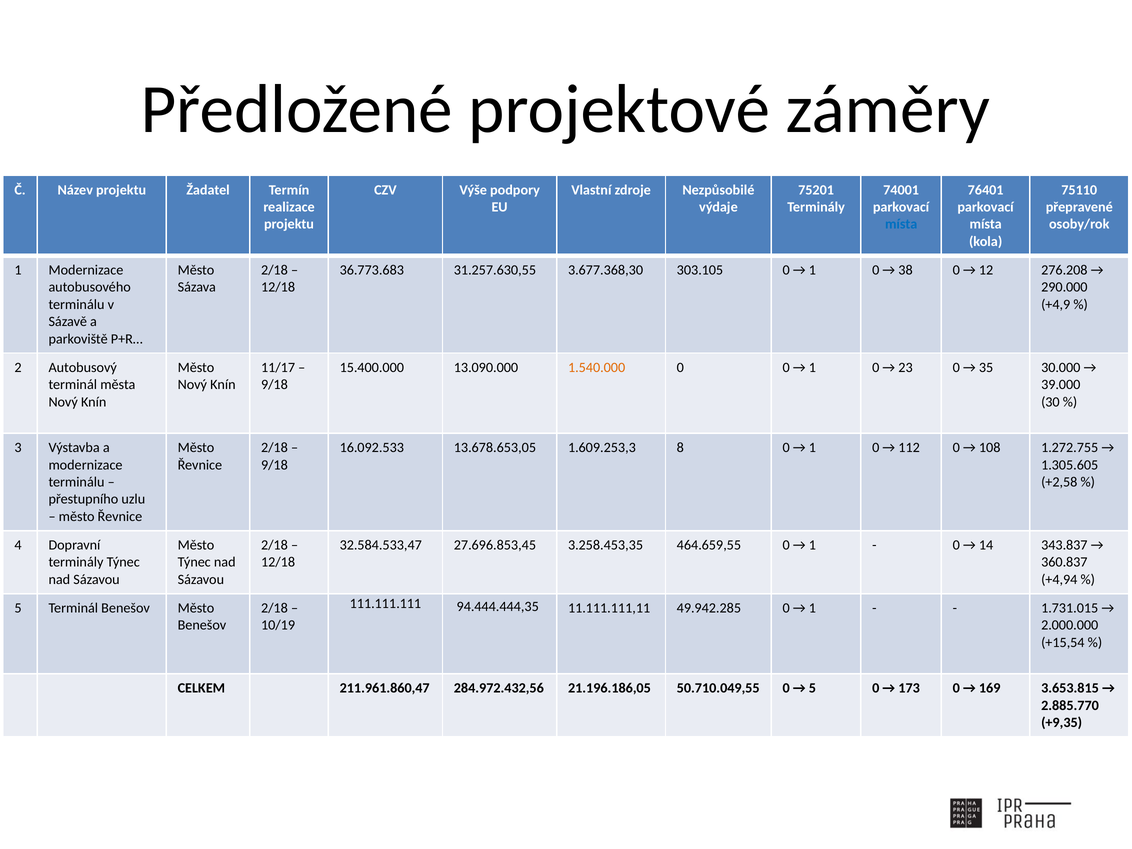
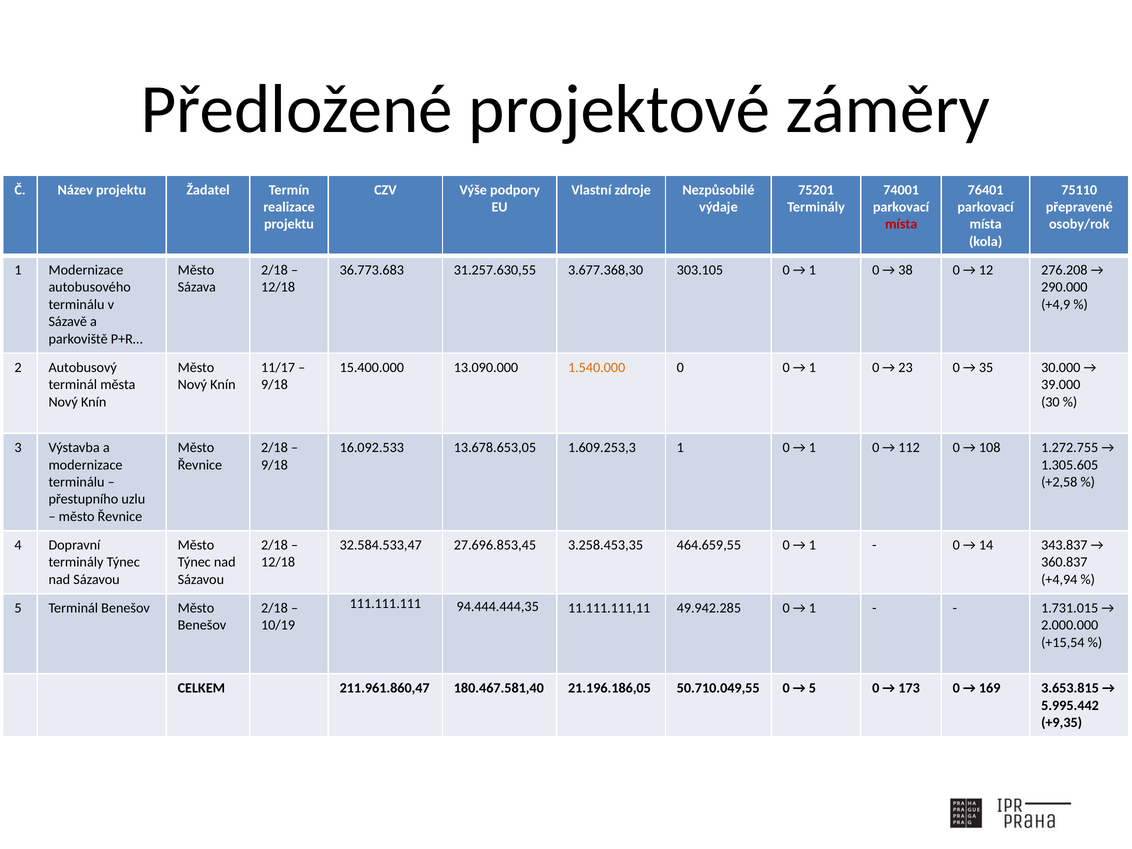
místa at (901, 224) colour: blue -> red
1.609.253,3 8: 8 -> 1
284.972.432,56: 284.972.432,56 -> 180.467.581,40
2.885.770: 2.885.770 -> 5.995.442
